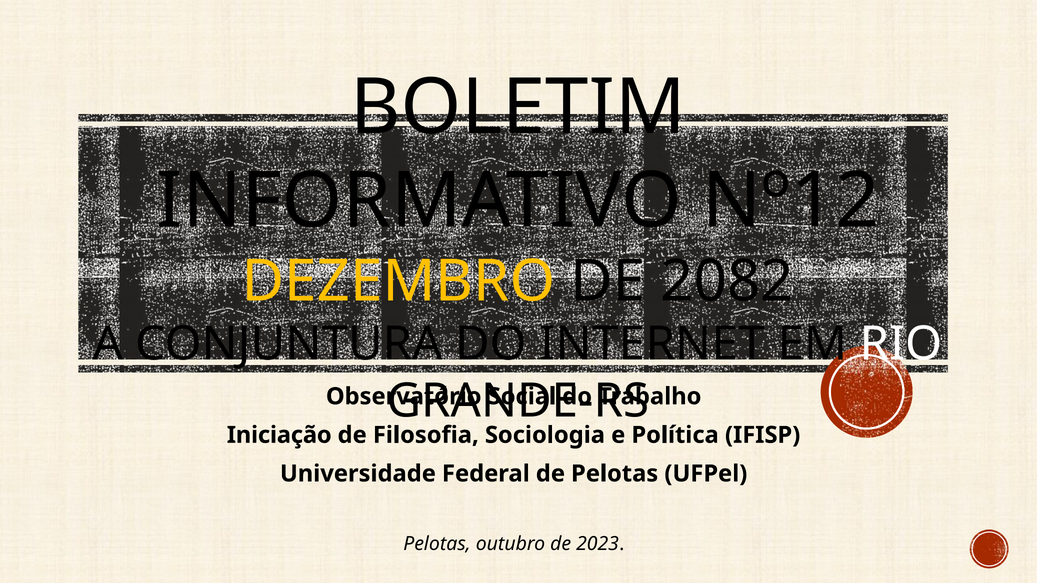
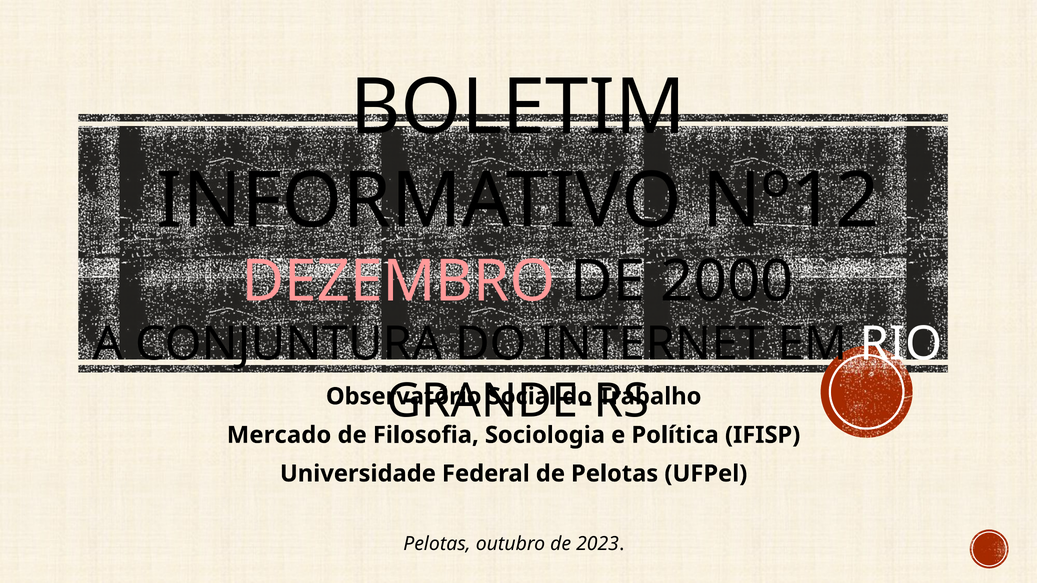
DEZEMBRO colour: yellow -> pink
2082: 2082 -> 2000
Iniciação: Iniciação -> Mercado
